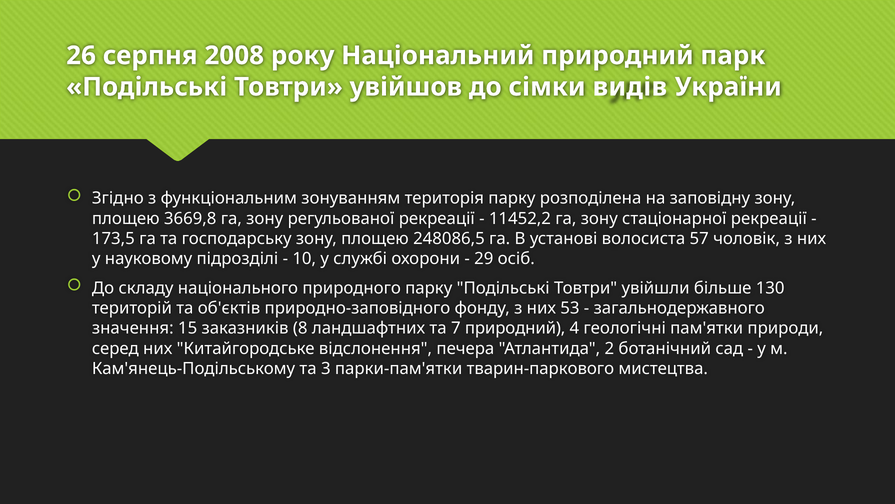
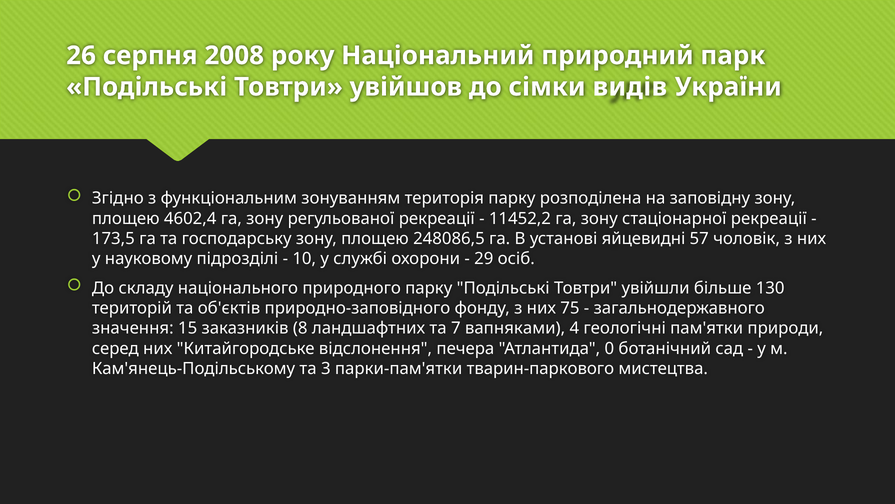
3669,8: 3669,8 -> 4602,4
волосиста: волосиста -> яйцевидні
53: 53 -> 75
7 природний: природний -> вапняками
2: 2 -> 0
